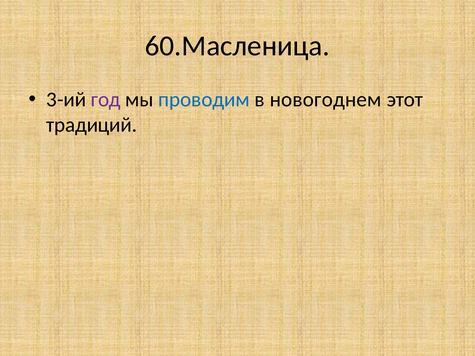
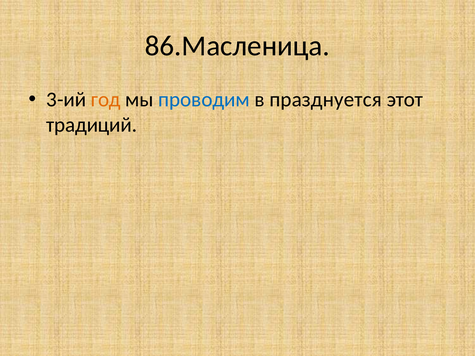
60.Масленица: 60.Масленица -> 86.Масленица
год colour: purple -> orange
новогоднем: новогоднем -> празднуется
